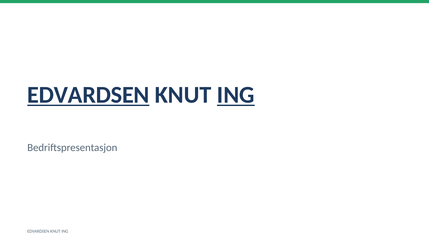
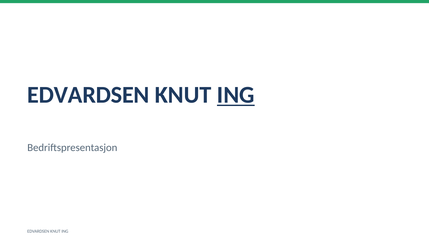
EDVARDSEN at (88, 95) underline: present -> none
